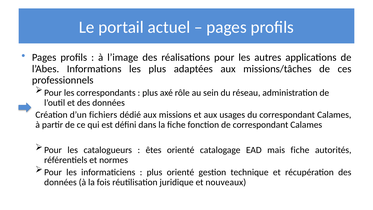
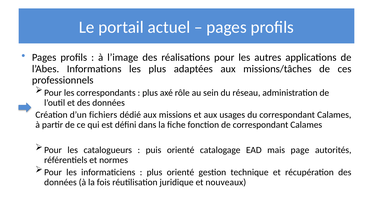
êtes: êtes -> puis
mais fiche: fiche -> page
